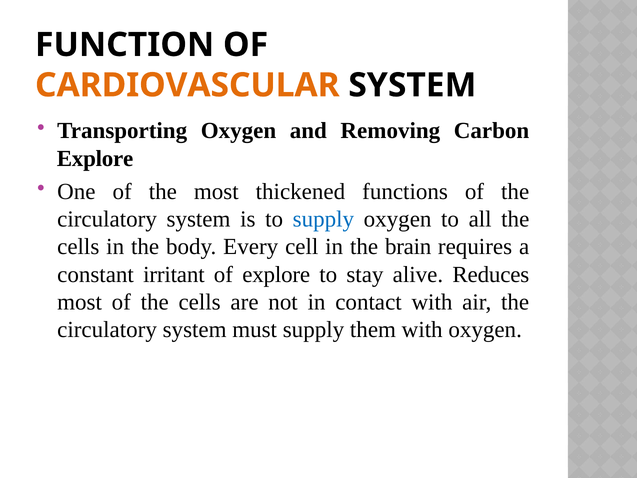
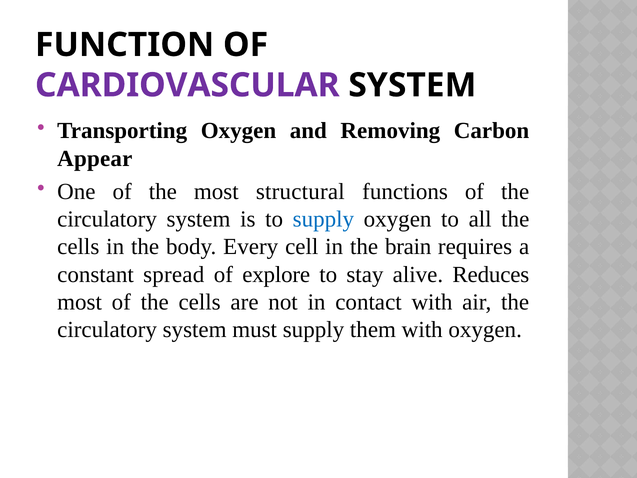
CARDIOVASCULAR colour: orange -> purple
Explore at (95, 158): Explore -> Appear
thickened: thickened -> structural
irritant: irritant -> spread
